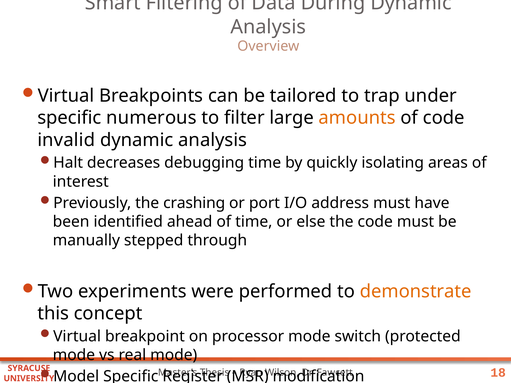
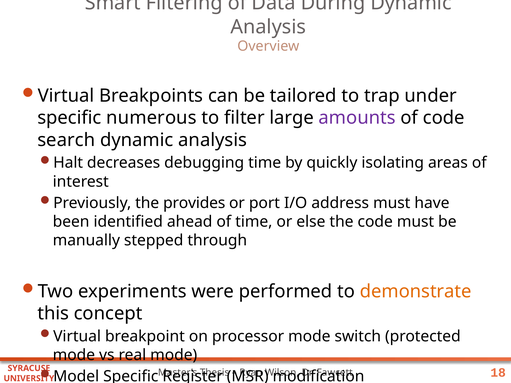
amounts colour: orange -> purple
invalid: invalid -> search
crashing: crashing -> provides
